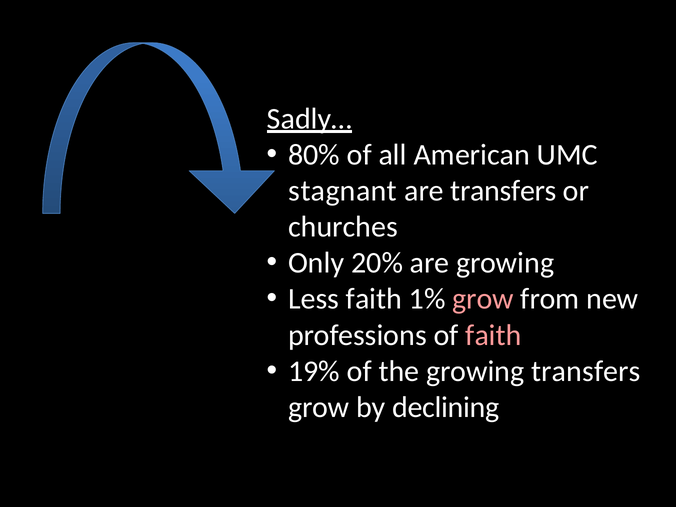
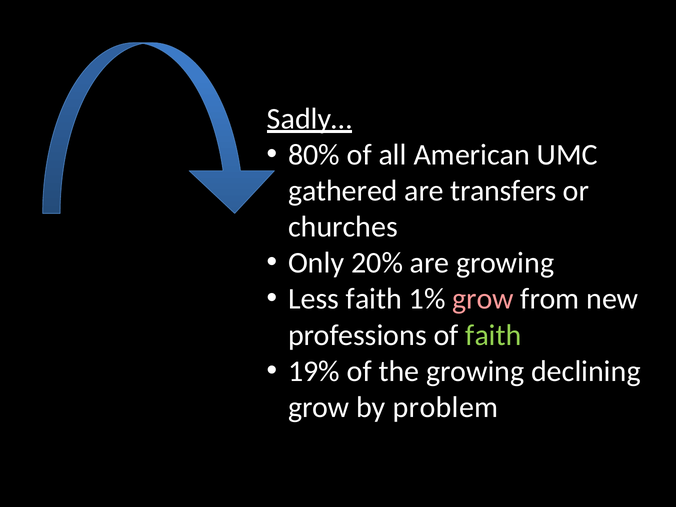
stagnant: stagnant -> gathered
faith at (493, 335) colour: pink -> light green
growing transfers: transfers -> declining
declining: declining -> problem
